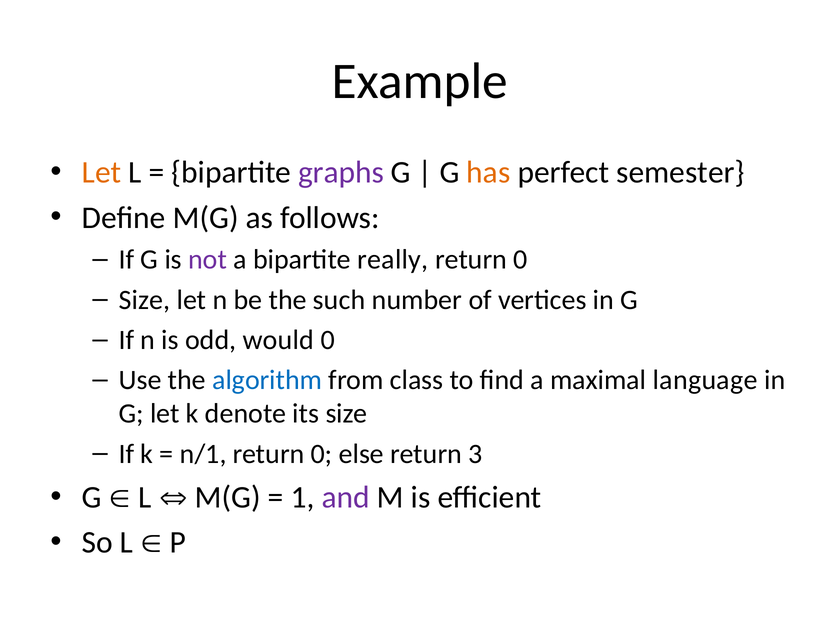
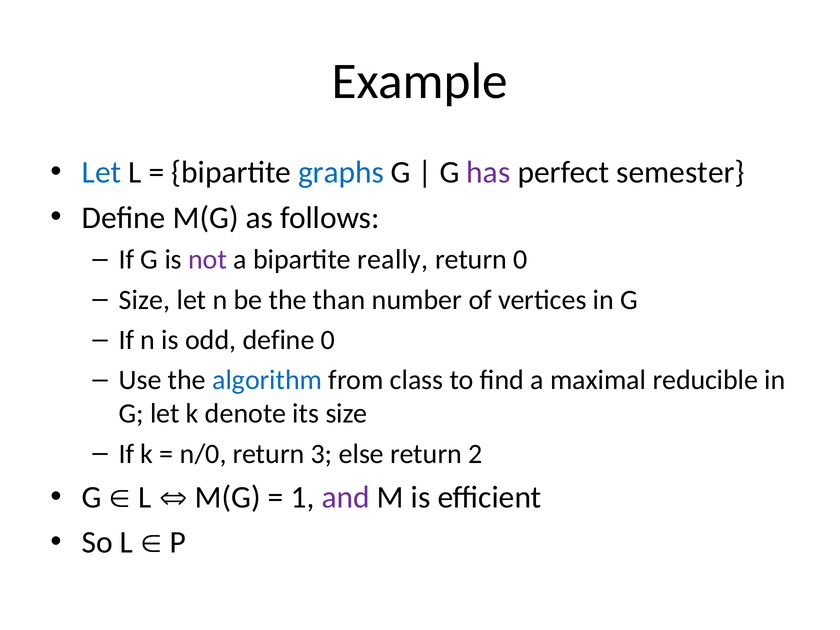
Let at (102, 172) colour: orange -> blue
graphs colour: purple -> blue
has colour: orange -> purple
such: such -> than
odd would: would -> define
language: language -> reducible
n/1: n/1 -> n/0
0 at (322, 454): 0 -> 3
3: 3 -> 2
